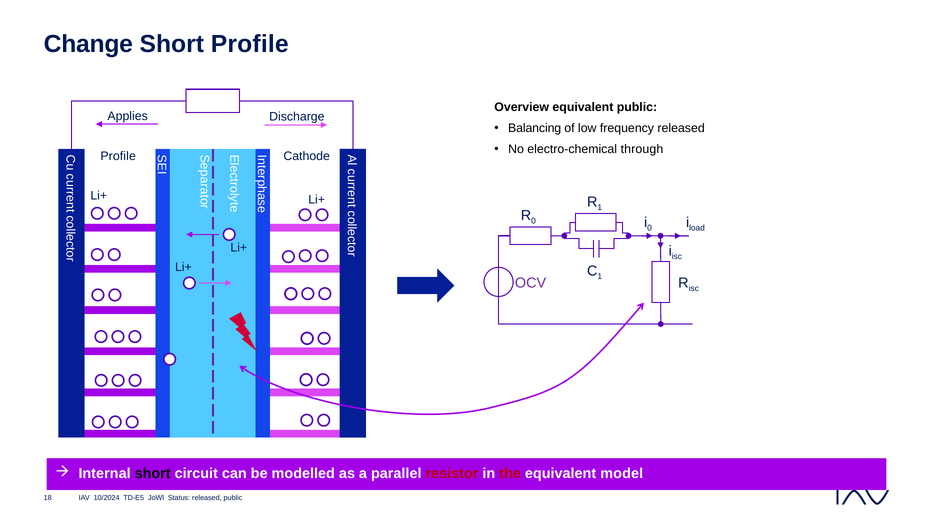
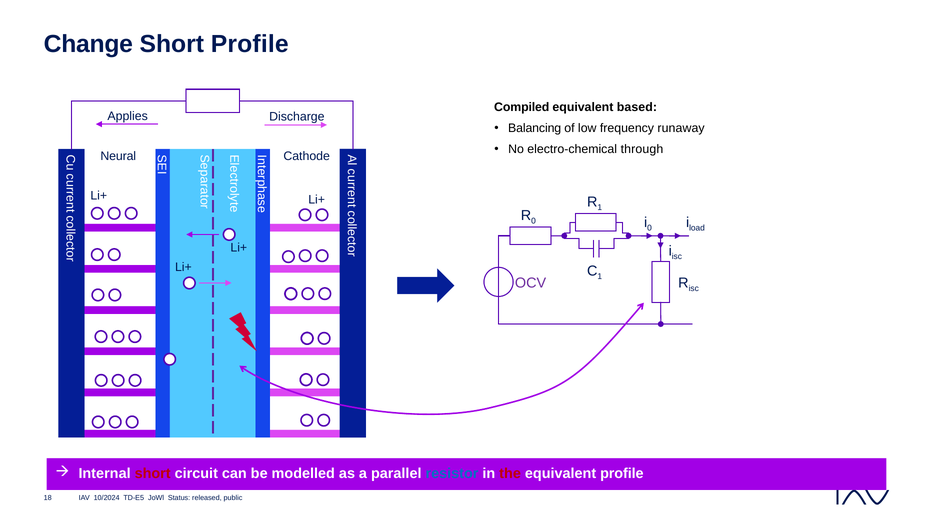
Overview: Overview -> Compiled
equivalent public: public -> based
frequency released: released -> runaway
Profile at (118, 156): Profile -> Neural
short at (153, 473) colour: black -> red
resistor colour: red -> blue
equivalent model: model -> profile
